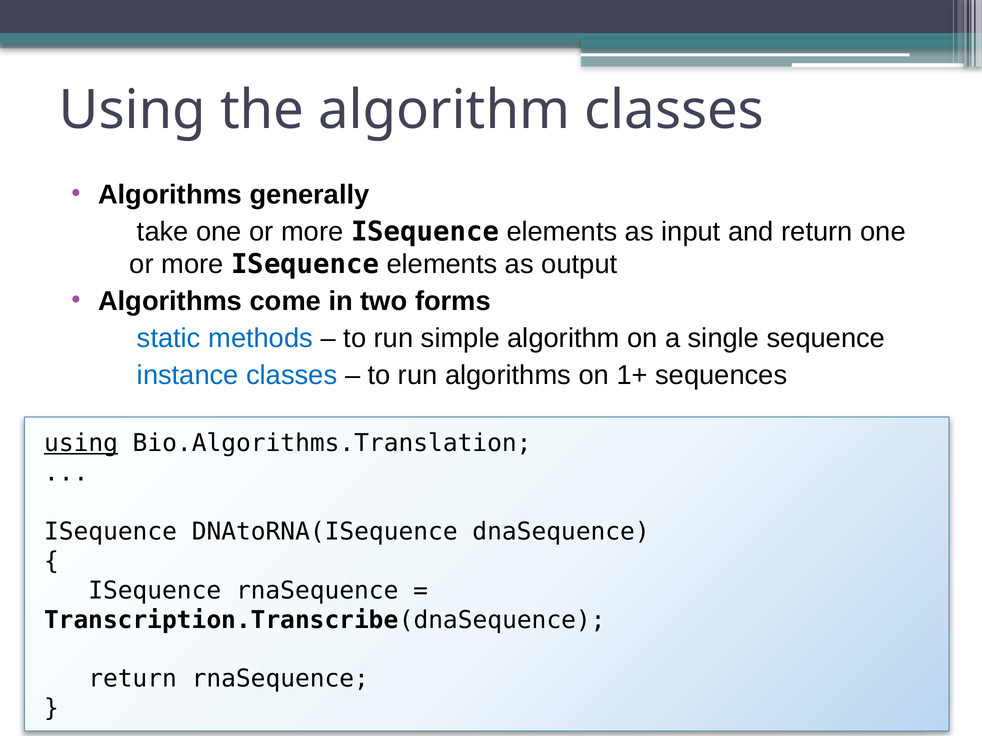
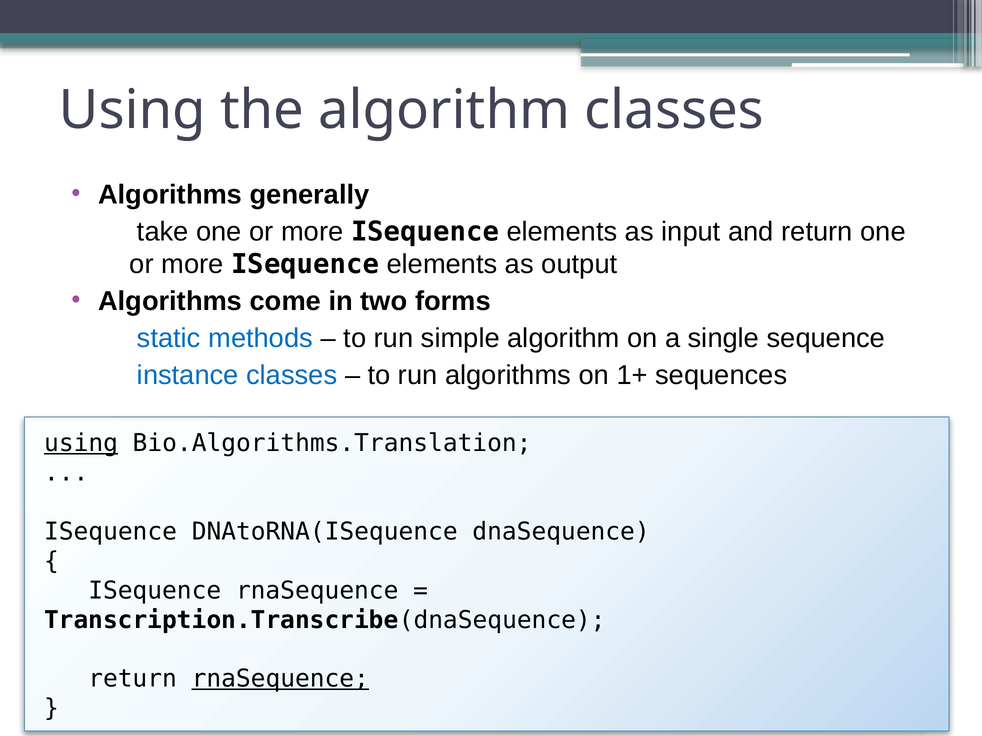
rnaSequence at (280, 679) underline: none -> present
